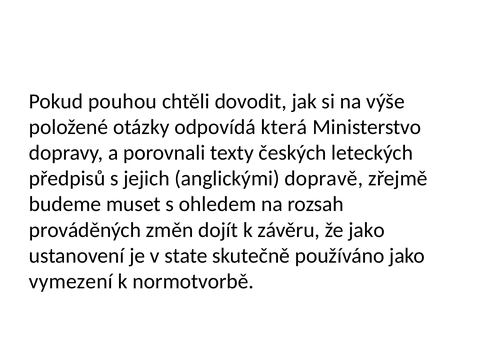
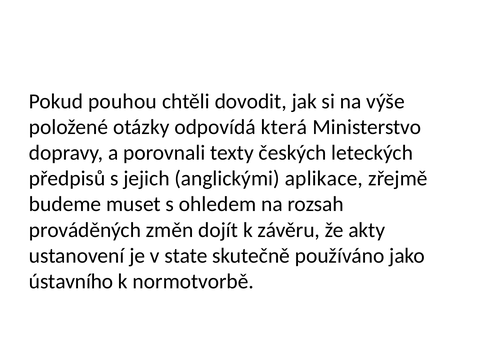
dopravě: dopravě -> aplikace
že jako: jako -> akty
vymezení: vymezení -> ústavního
